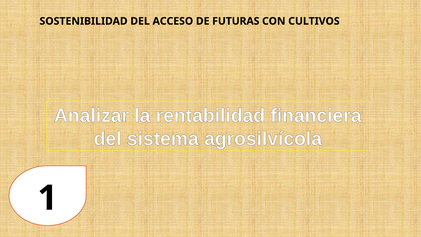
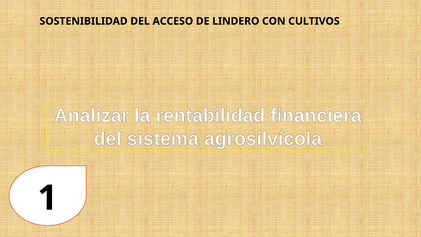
FUTURAS: FUTURAS -> LINDERO
